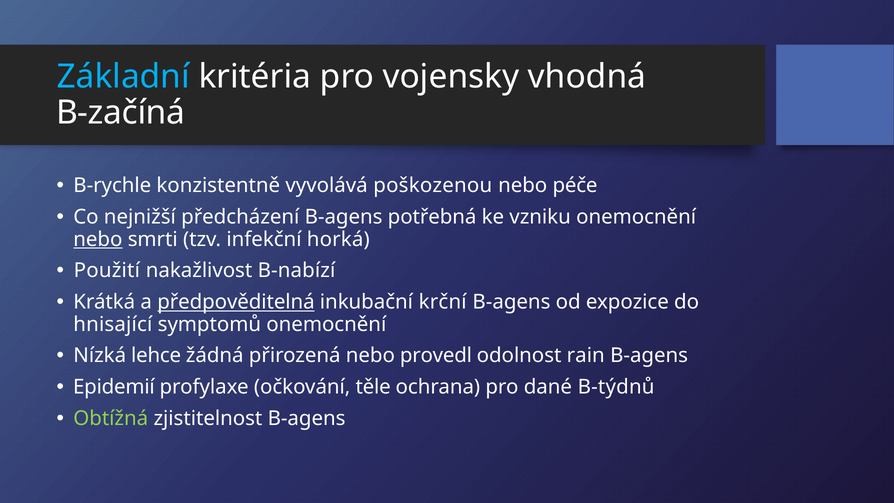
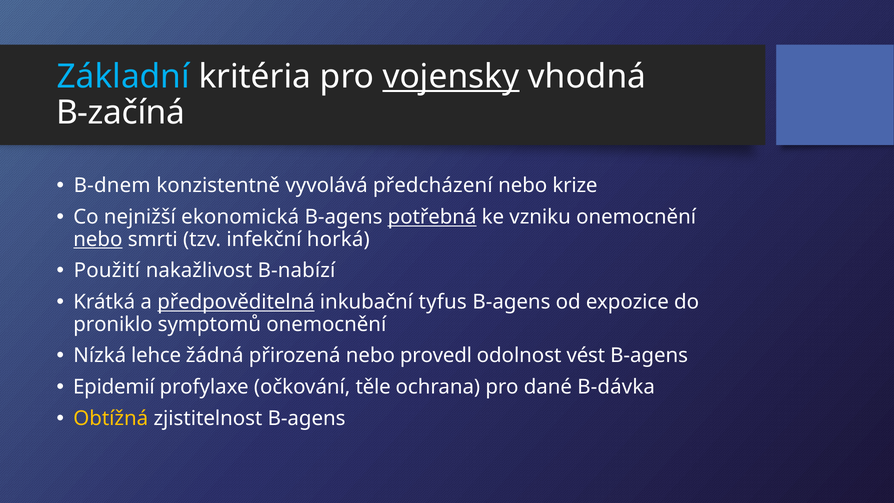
vojensky underline: none -> present
B-rychle: B-rychle -> B-dnem
poškozenou: poškozenou -> předcházení
péče: péče -> krize
předcházení: předcházení -> ekonomická
potřebná underline: none -> present
krční: krční -> tyfus
hnisající: hnisající -> proniklo
rain: rain -> vést
B-týdnů: B-týdnů -> B-dávka
Obtížná colour: light green -> yellow
